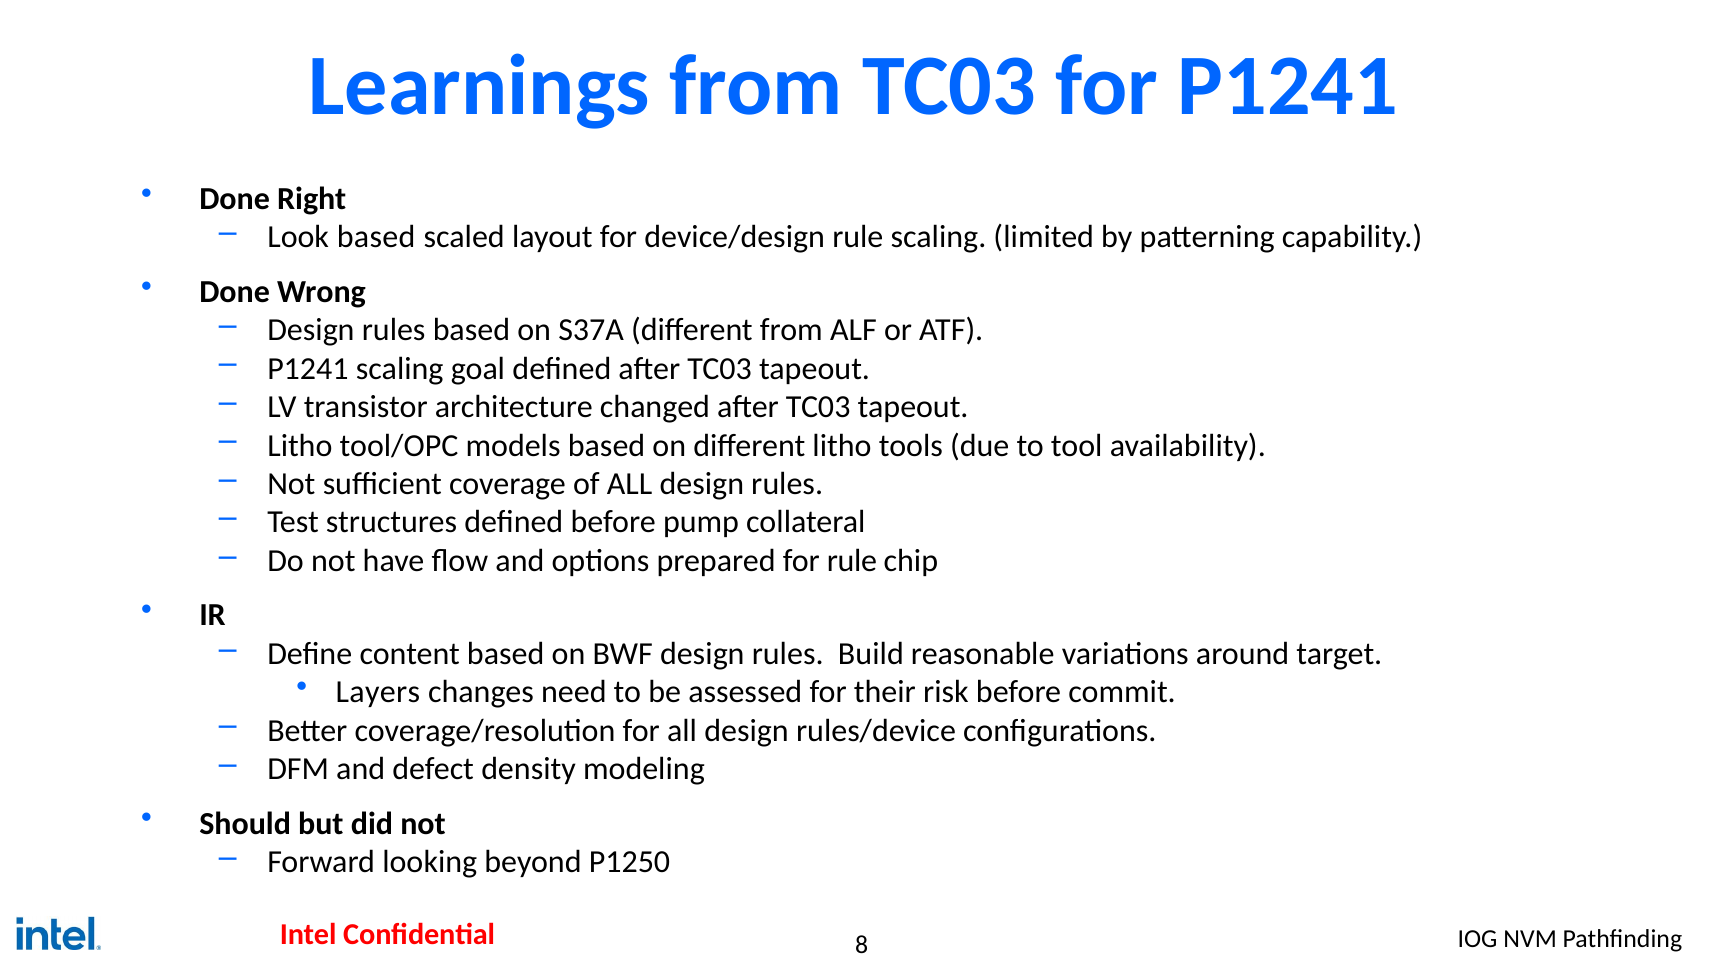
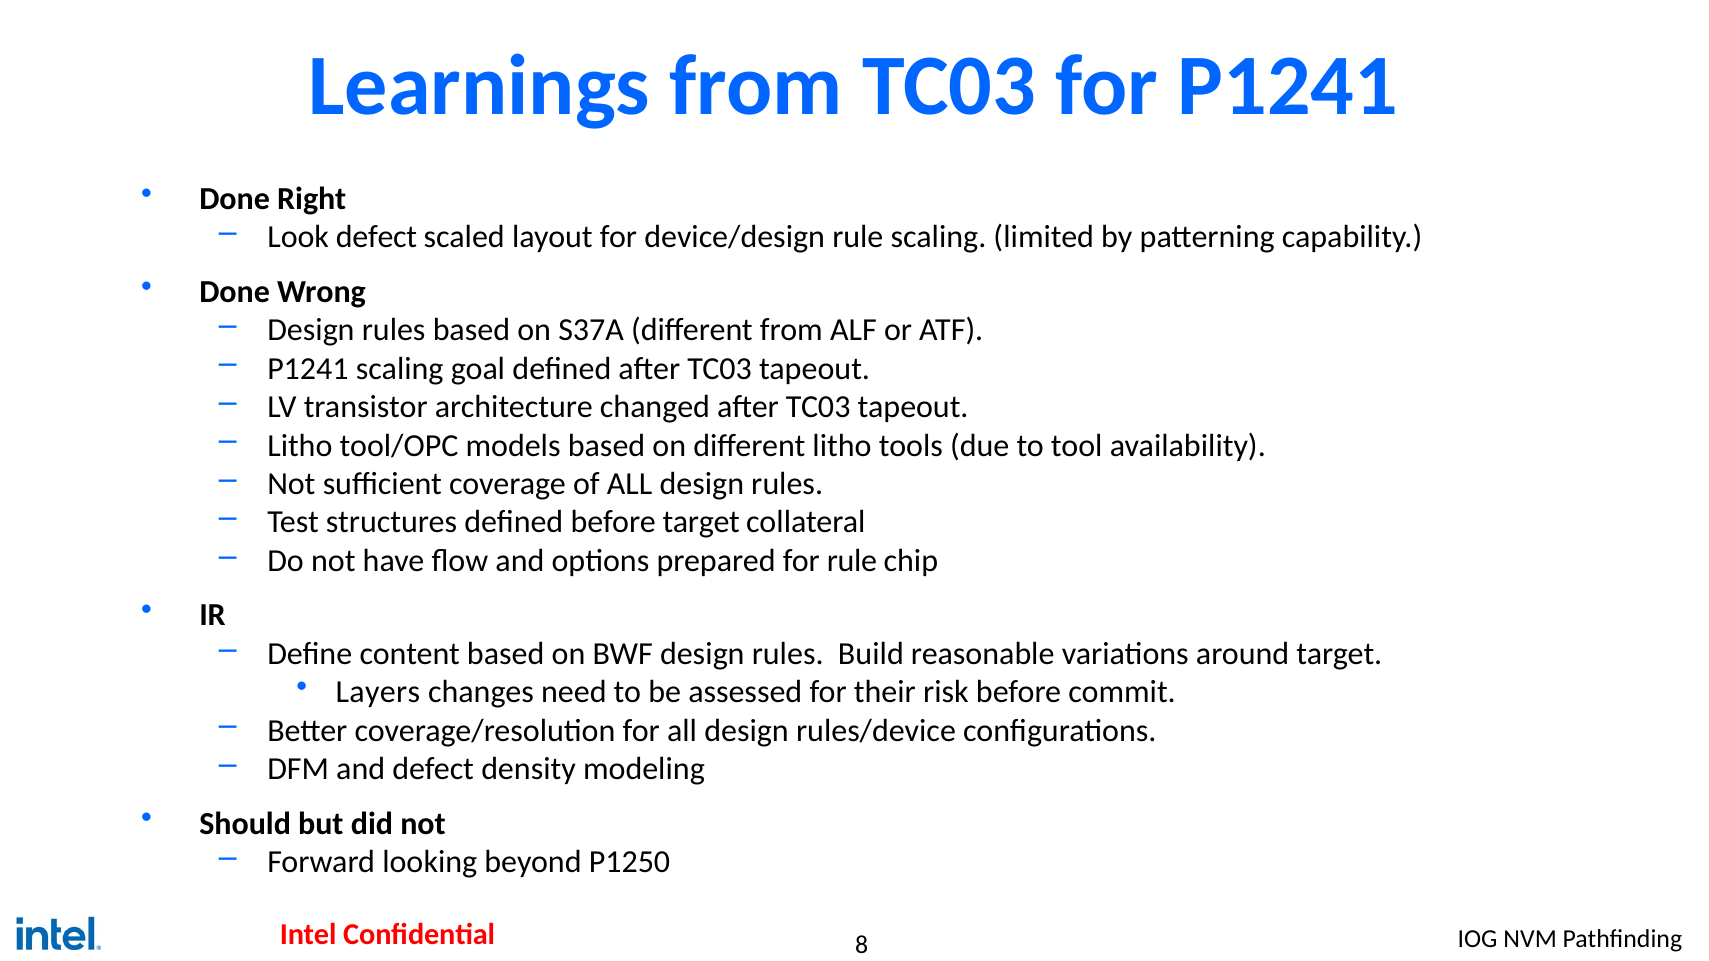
Look based: based -> defect
before pump: pump -> target
